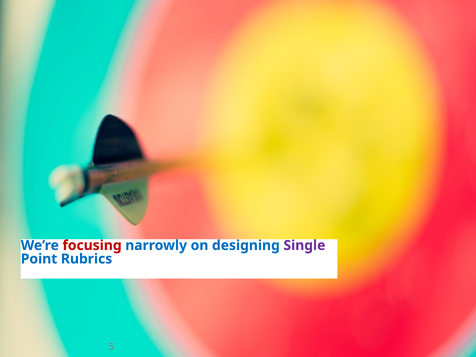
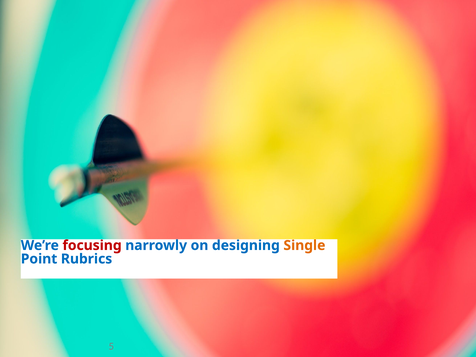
Single colour: purple -> orange
